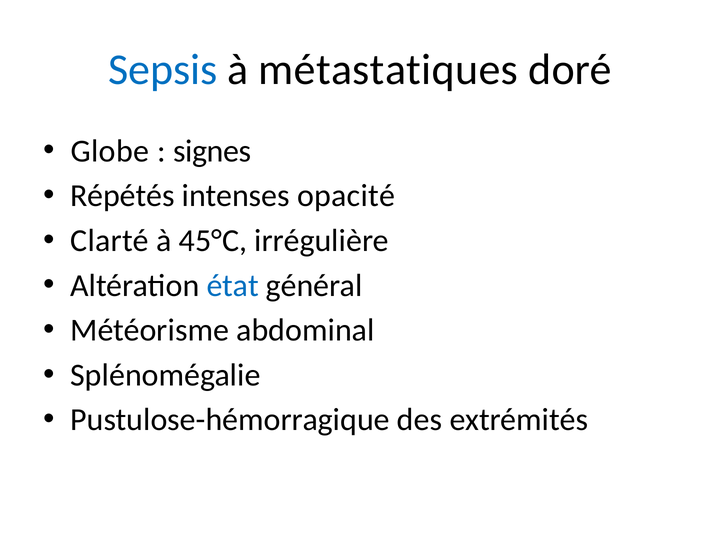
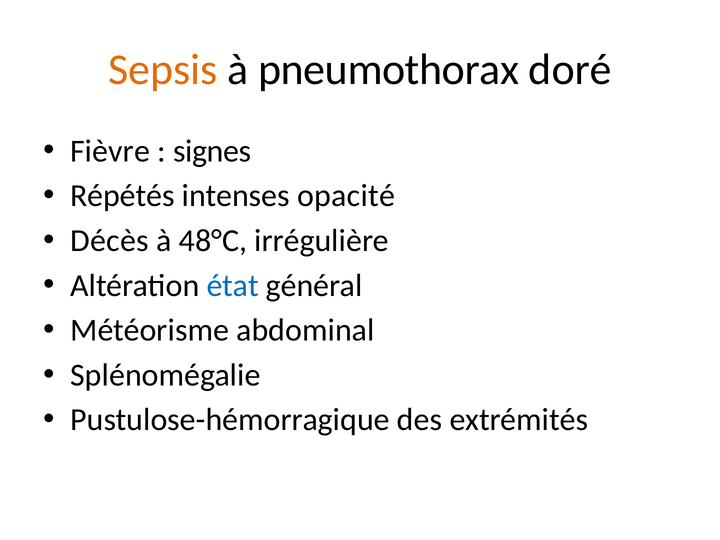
Sepsis colour: blue -> orange
métastatiques: métastatiques -> pneumothorax
Globe: Globe -> Fièvre
Clarté: Clarté -> Décès
45°C: 45°C -> 48°C
